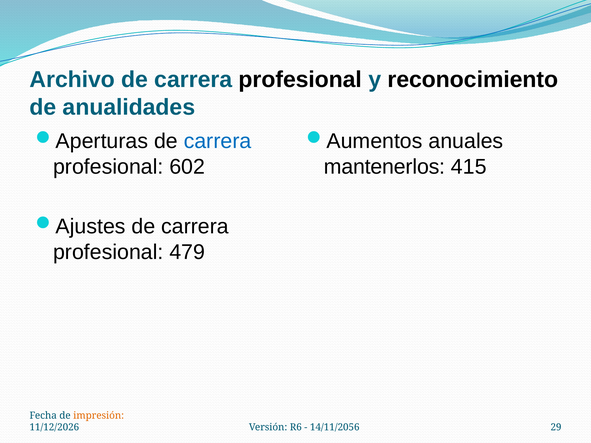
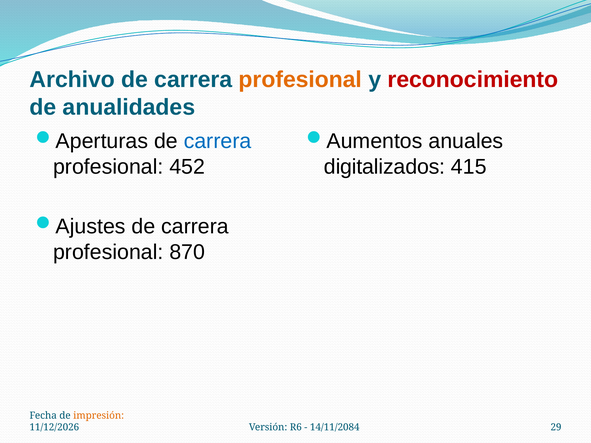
profesional at (300, 80) colour: black -> orange
reconocimiento colour: black -> red
602: 602 -> 452
mantenerlos: mantenerlos -> digitalizados
479: 479 -> 870
14/11/2056: 14/11/2056 -> 14/11/2084
